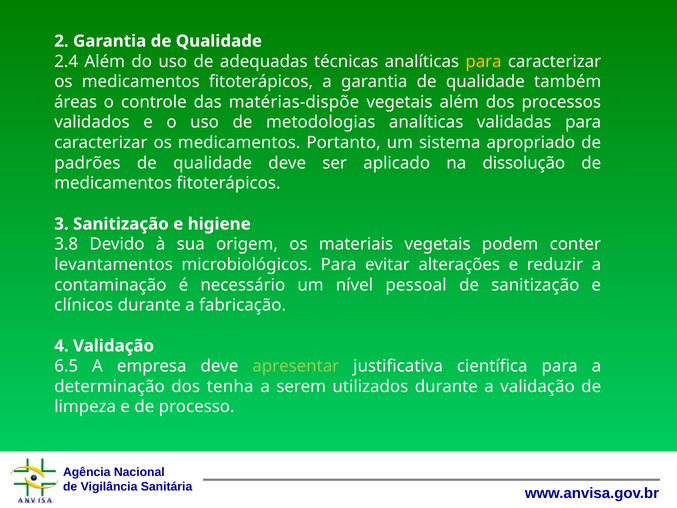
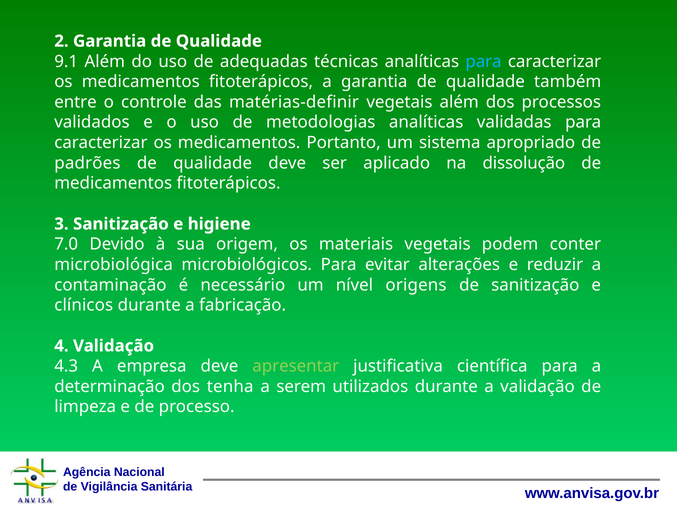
2.4: 2.4 -> 9.1
para at (484, 61) colour: yellow -> light blue
áreas: áreas -> entre
matérias-dispõe: matérias-dispõe -> matérias-definir
3.8: 3.8 -> 7.0
levantamentos: levantamentos -> microbiológica
pessoal: pessoal -> origens
6.5: 6.5 -> 4.3
